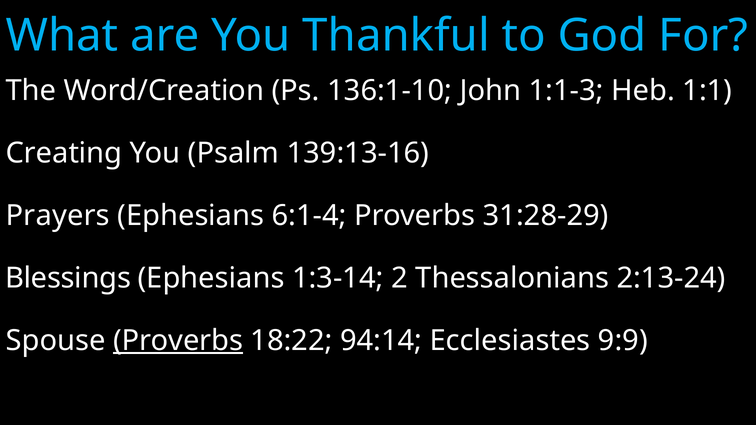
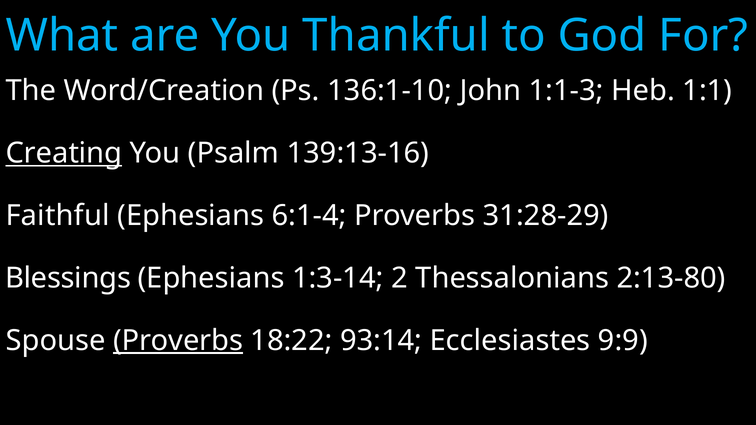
Creating underline: none -> present
Prayers: Prayers -> Faithful
2:13-24: 2:13-24 -> 2:13-80
94:14: 94:14 -> 93:14
